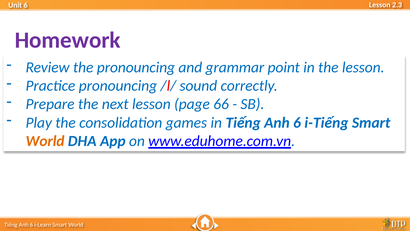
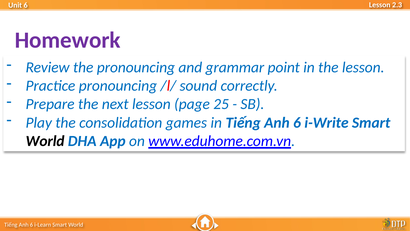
66: 66 -> 25
i-Tiếng: i-Tiếng -> i-Write
World at (45, 141) colour: orange -> black
